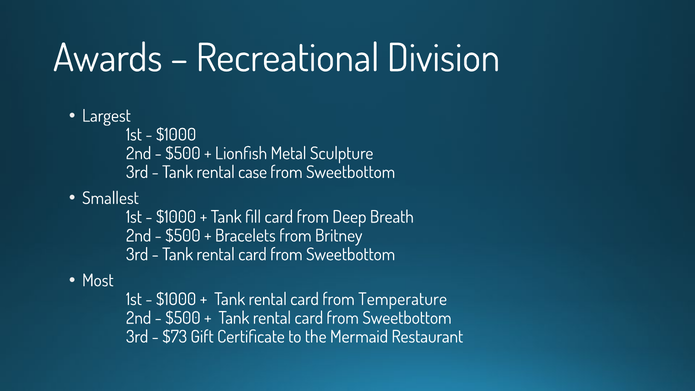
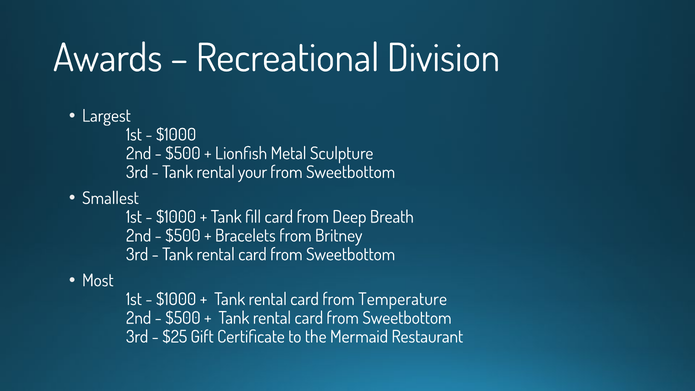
case: case -> your
$73: $73 -> $25
